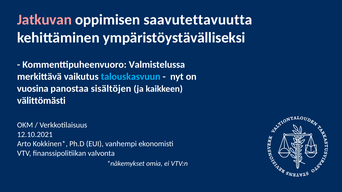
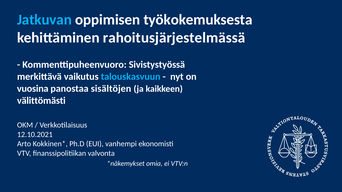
Jatkuvan colour: pink -> light blue
saavutettavuutta: saavutettavuutta -> työkokemuksesta
ympäristöystävälliseksi: ympäristöystävälliseksi -> rahoitusjärjestelmässä
Valmistelussa: Valmistelussa -> Sivistystyössä
